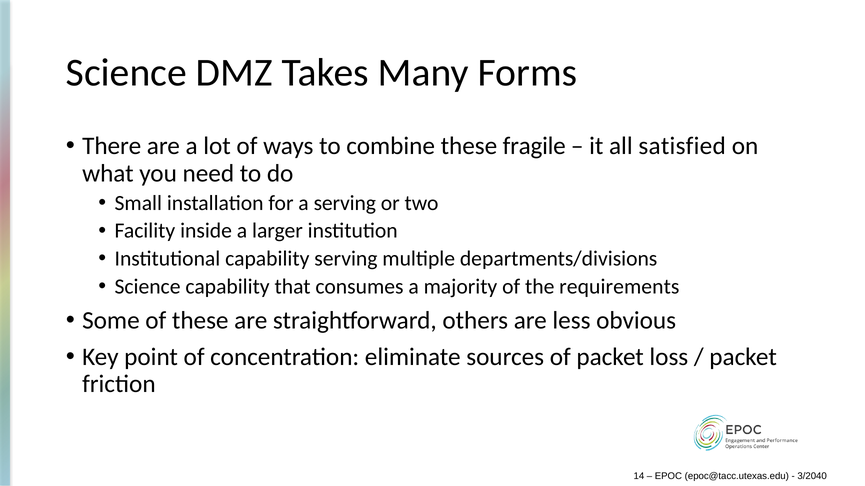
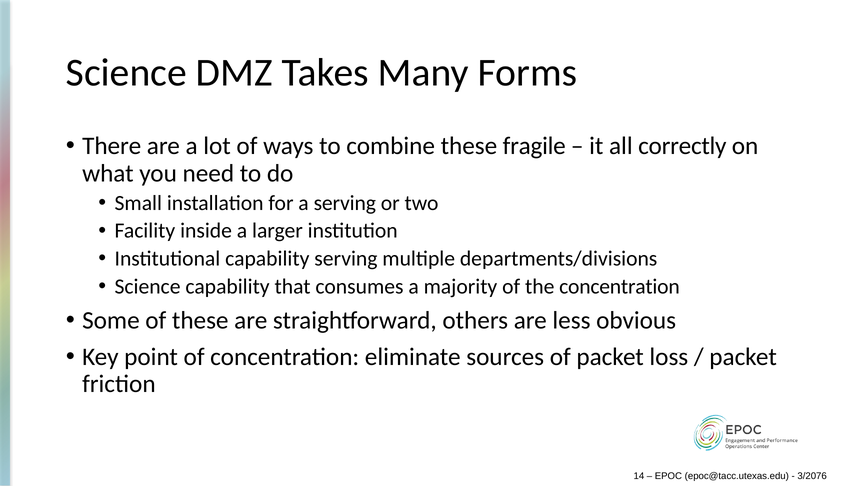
satisfied: satisfied -> correctly
the requirements: requirements -> concentration
3/2040: 3/2040 -> 3/2076
